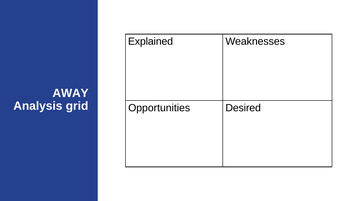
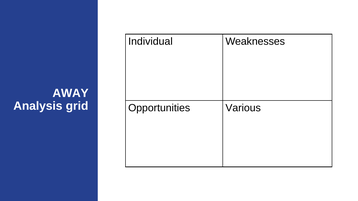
Explained: Explained -> Individual
Desired: Desired -> Various
